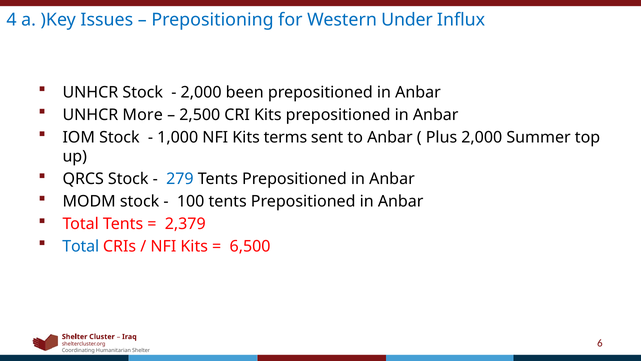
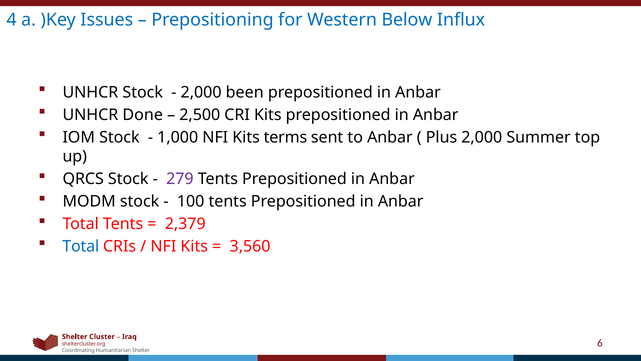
Under: Under -> Below
More: More -> Done
279 colour: blue -> purple
6,500: 6,500 -> 3,560
